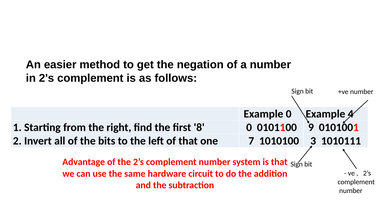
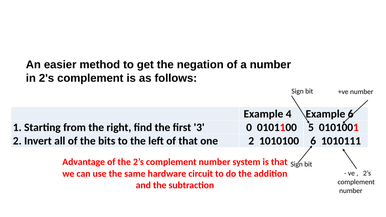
Example 0: 0 -> 4
Example 4: 4 -> 6
8: 8 -> 3
9: 9 -> 5
one 7: 7 -> 2
1010100 3: 3 -> 6
